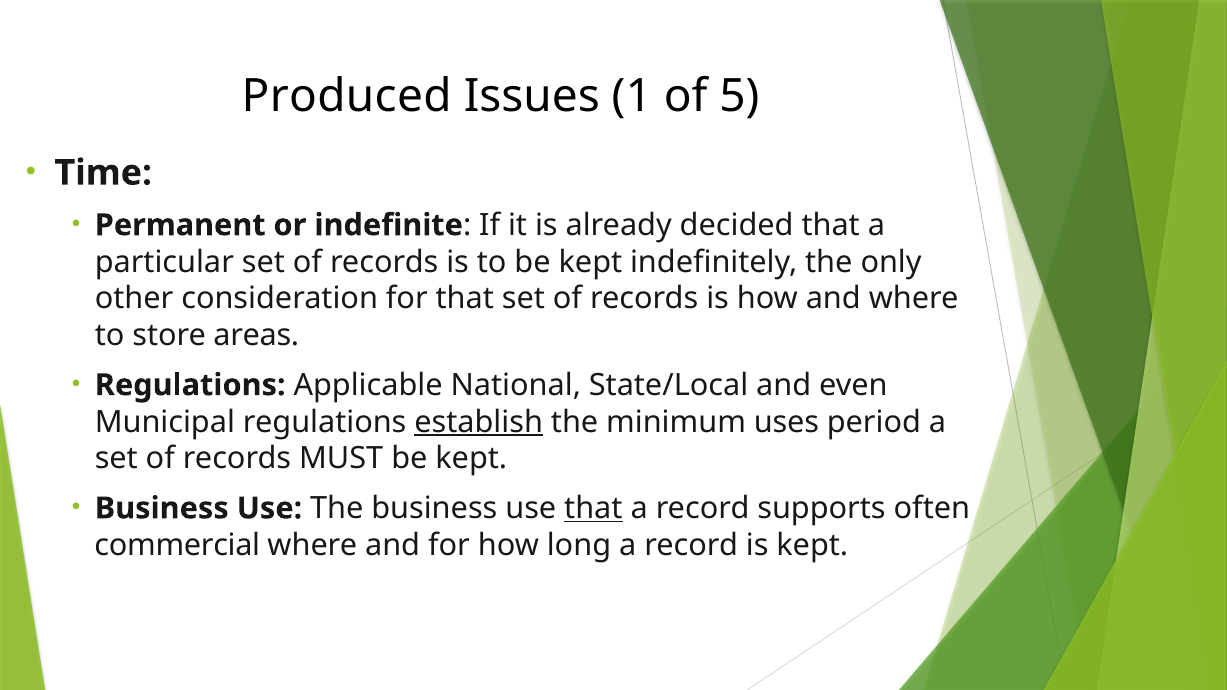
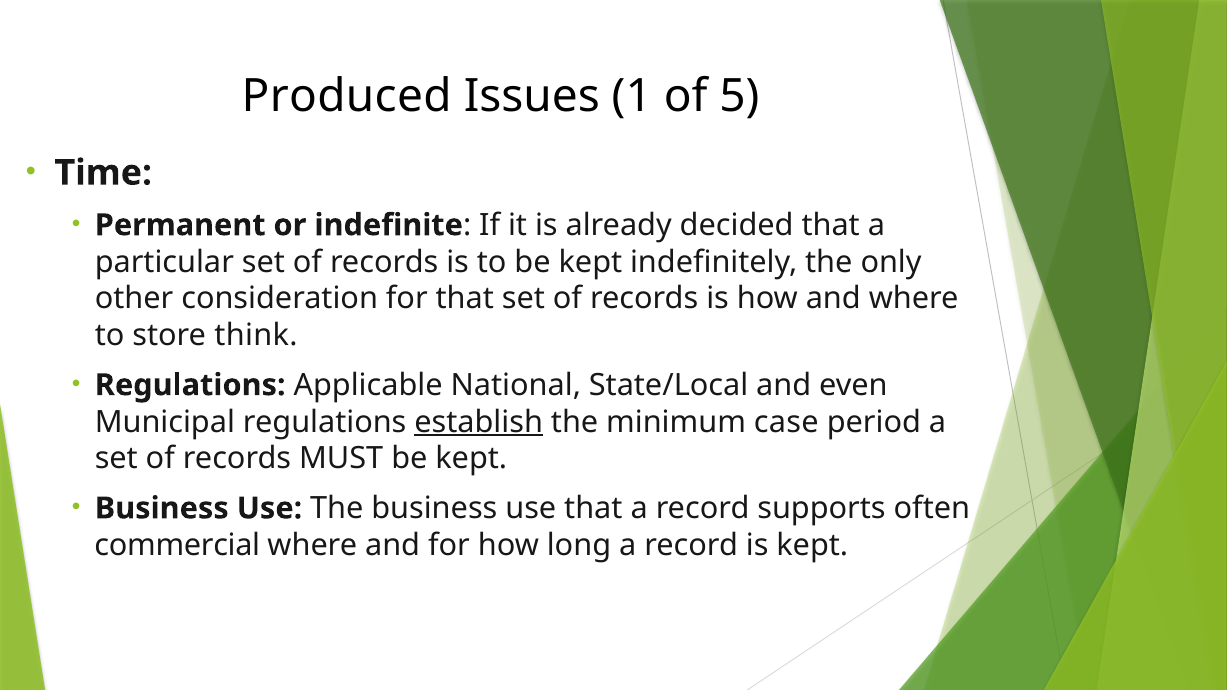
areas: areas -> think
uses: uses -> case
that at (593, 508) underline: present -> none
